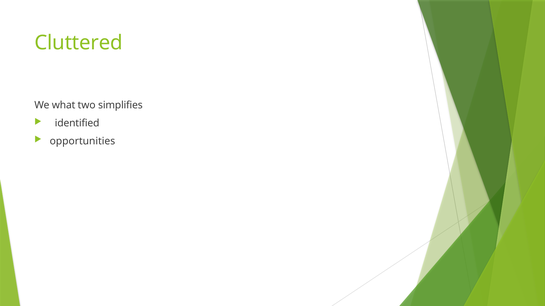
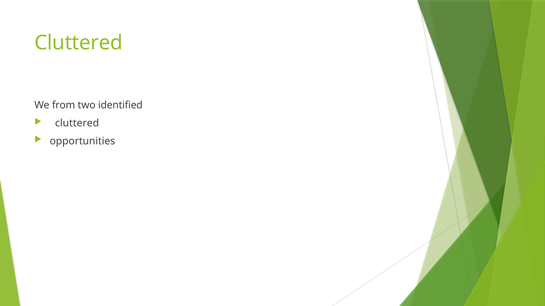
what: what -> from
simplifies: simplifies -> identified
identified at (77, 123): identified -> cluttered
